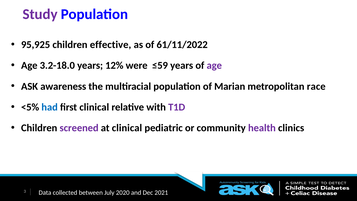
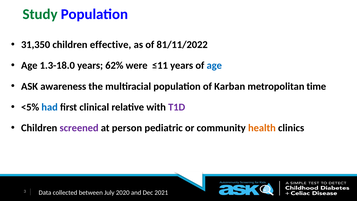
Study colour: purple -> green
95,925: 95,925 -> 31,350
61/11/2022: 61/11/2022 -> 81/11/2022
3.2-18.0: 3.2-18.0 -> 1.3-18.0
12%: 12% -> 62%
≤59: ≤59 -> ≤11
age at (214, 65) colour: purple -> blue
Marian: Marian -> Karban
race: race -> time
at clinical: clinical -> person
health colour: purple -> orange
